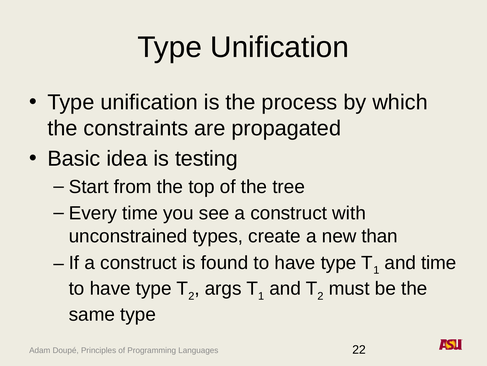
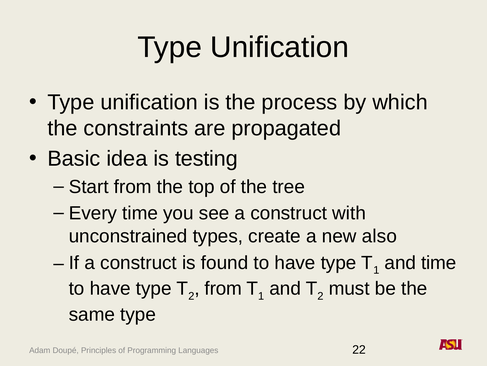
than: than -> also
args at (223, 288): args -> from
